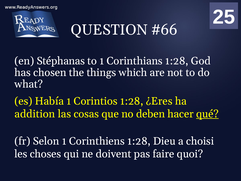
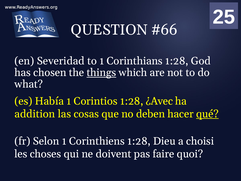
Stéphanas: Stéphanas -> Severidad
things underline: none -> present
¿Eres: ¿Eres -> ¿Avec
